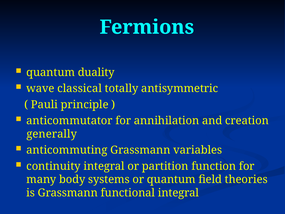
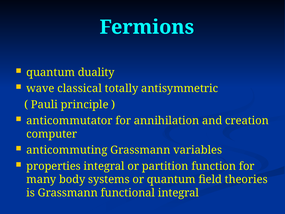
generally: generally -> computer
continuity: continuity -> properties
